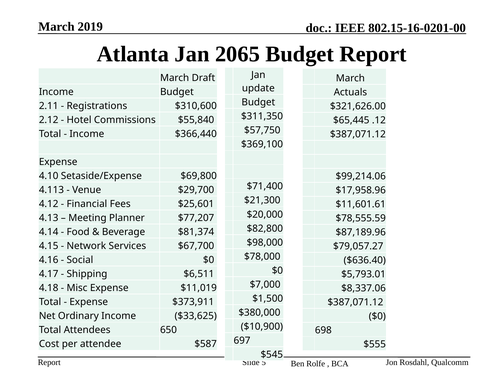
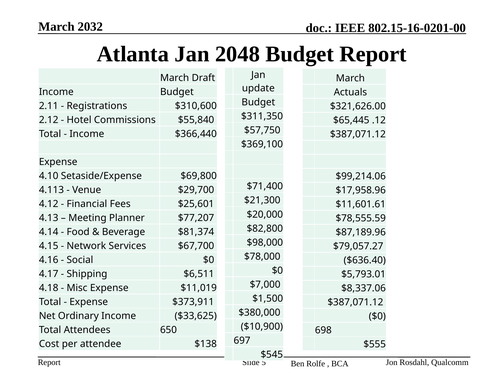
2019: 2019 -> 2032
2065: 2065 -> 2048
$587: $587 -> $138
